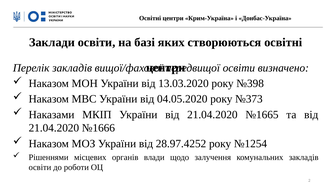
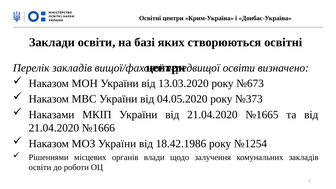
№398: №398 -> №673
28.97.4252: 28.97.4252 -> 18.42.1986
